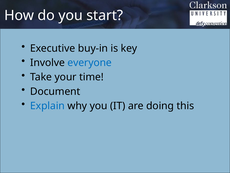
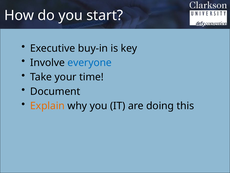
Explain colour: blue -> orange
